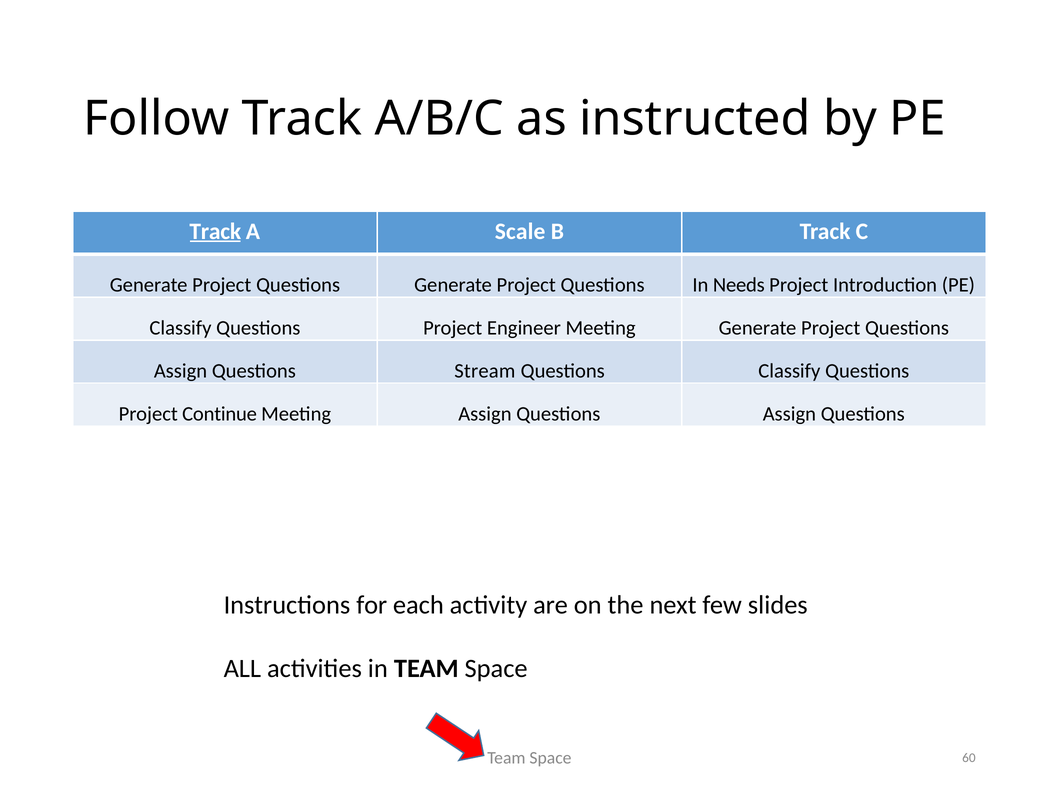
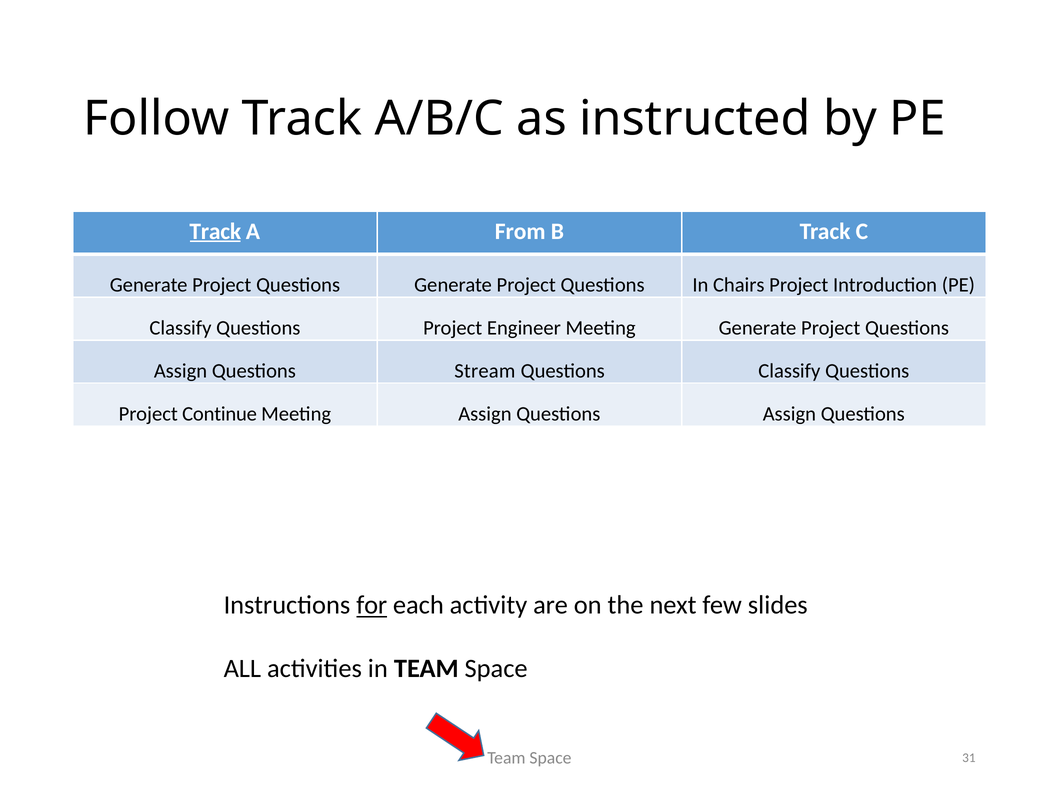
Scale: Scale -> From
Needs: Needs -> Chairs
for underline: none -> present
60: 60 -> 31
